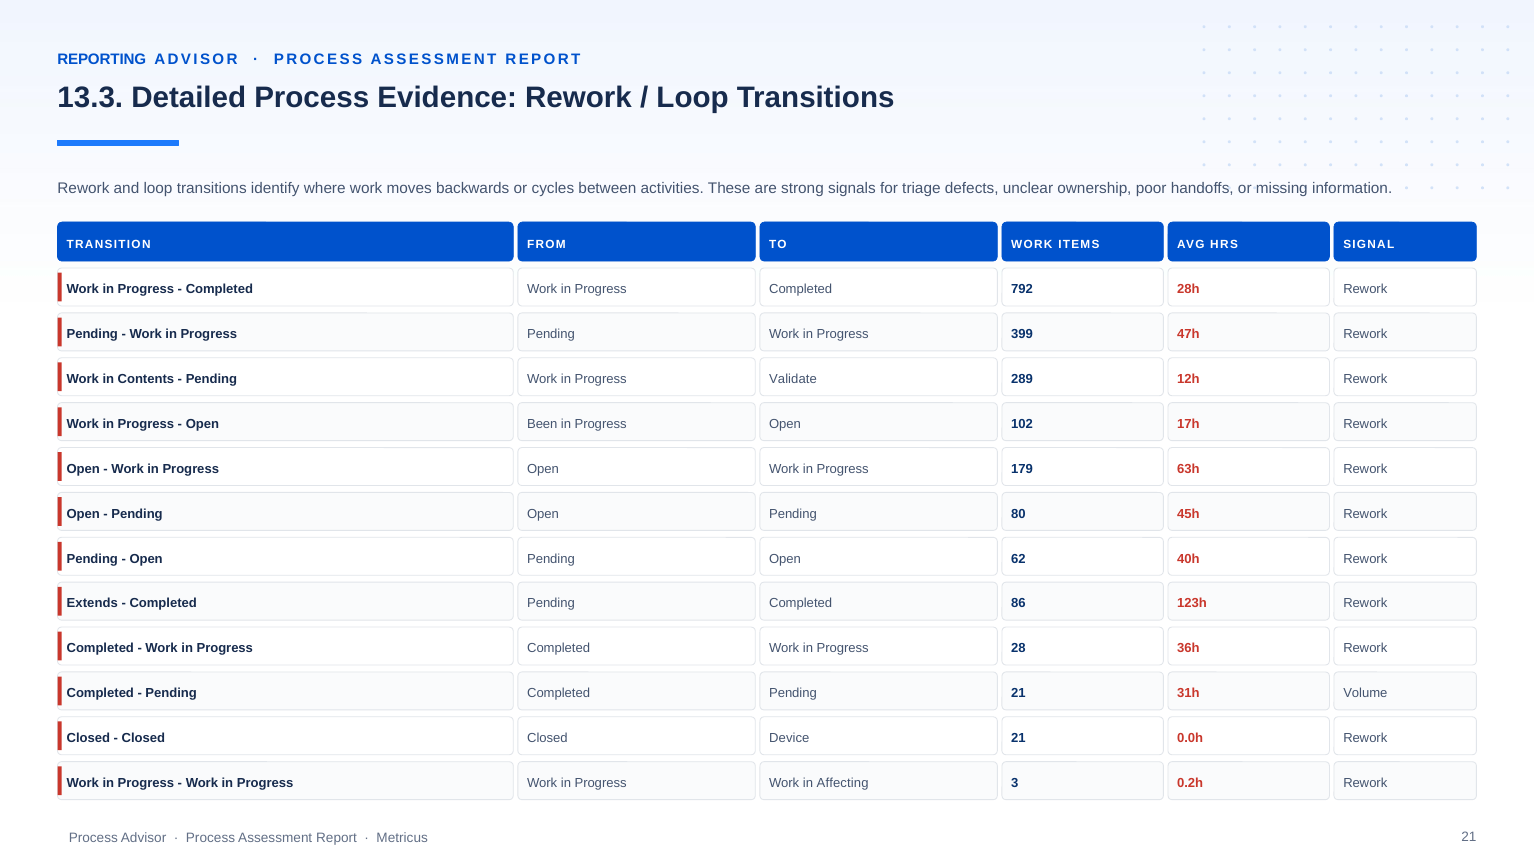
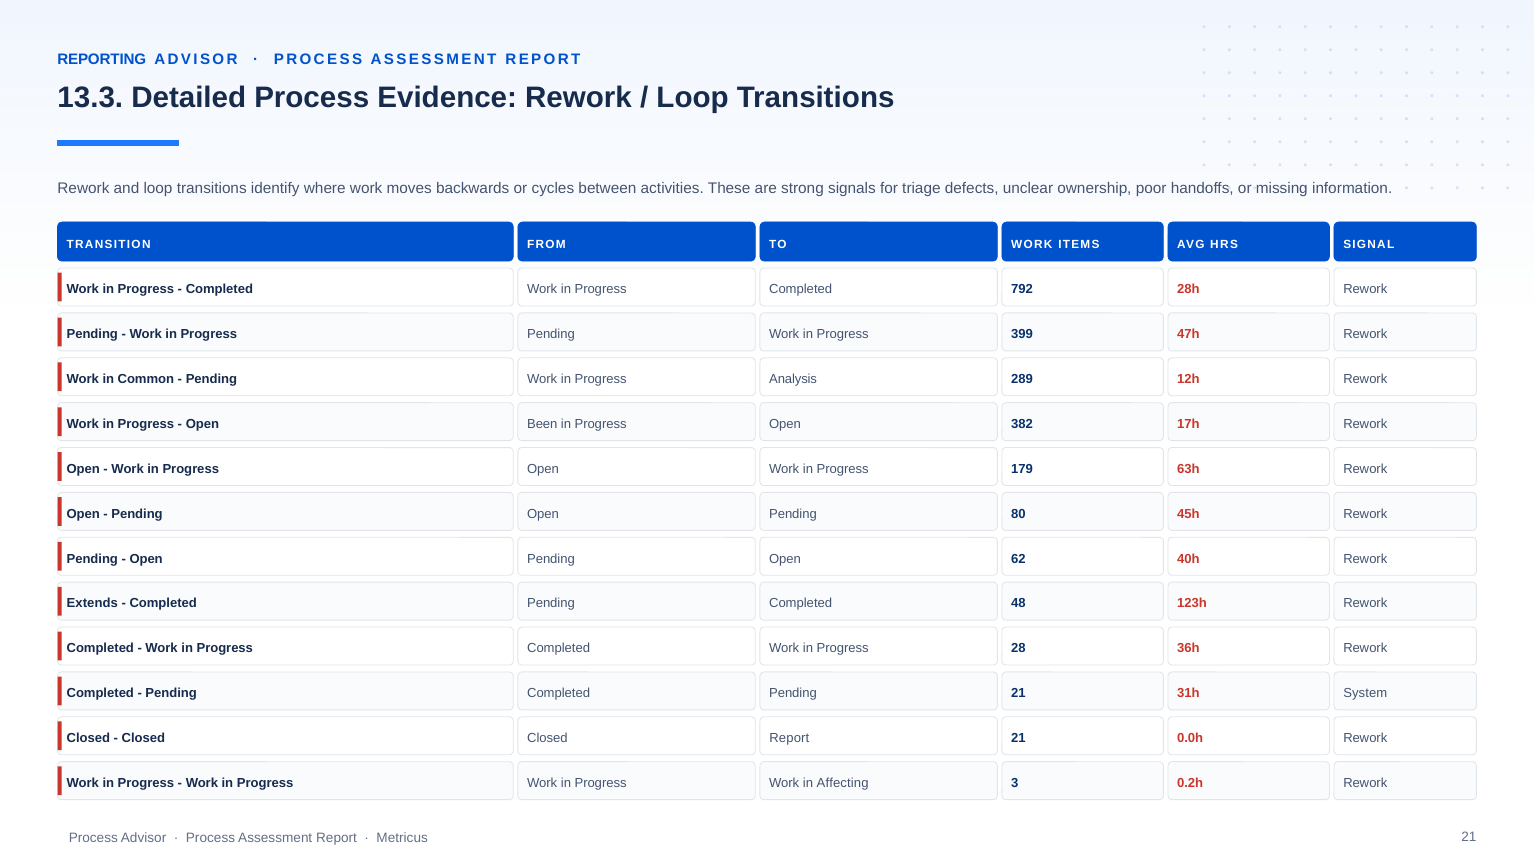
Contents: Contents -> Common
Validate: Validate -> Analysis
102: 102 -> 382
86: 86 -> 48
Volume: Volume -> System
Closed Device: Device -> Report
